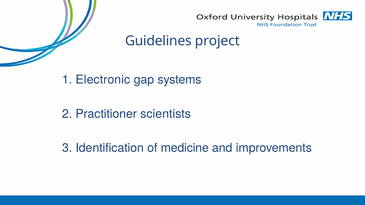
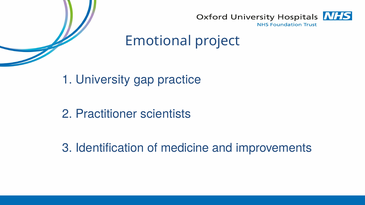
Guidelines: Guidelines -> Emotional
Electronic: Electronic -> University
systems: systems -> practice
